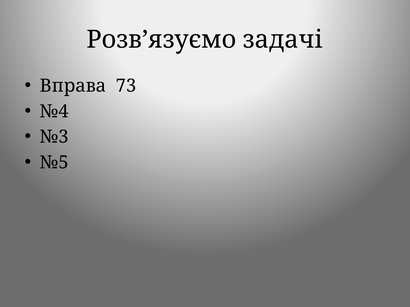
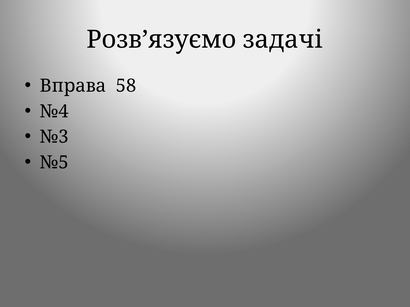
73: 73 -> 58
